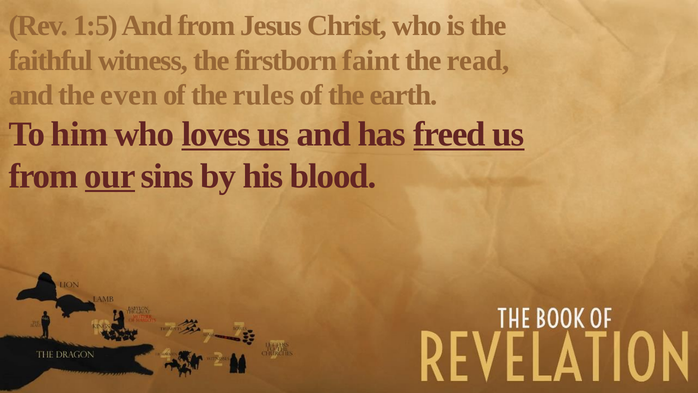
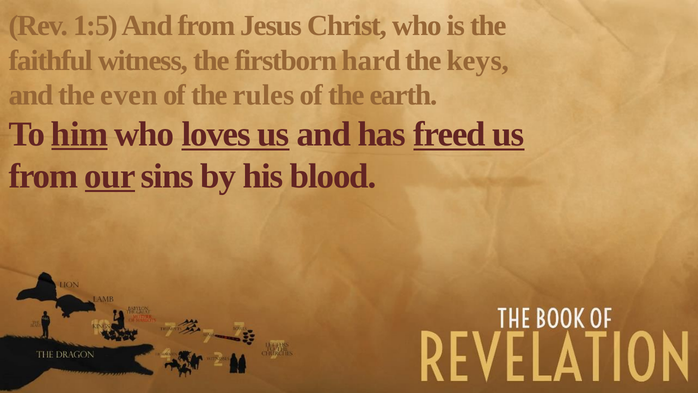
faint: faint -> hard
read: read -> keys
him underline: none -> present
